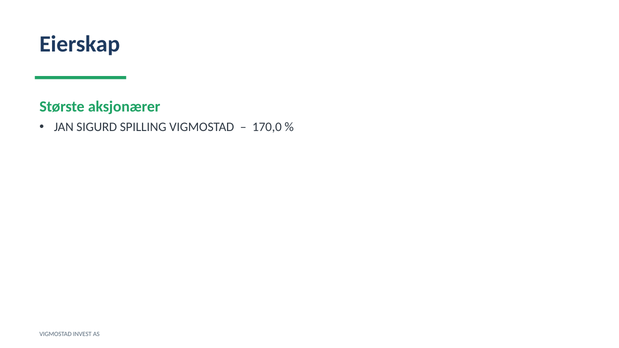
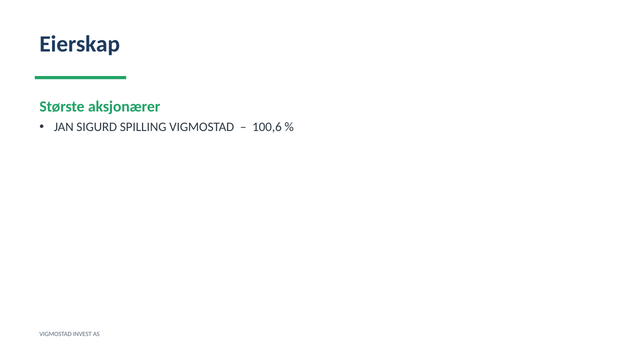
170,0: 170,0 -> 100,6
